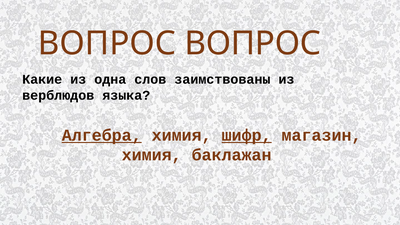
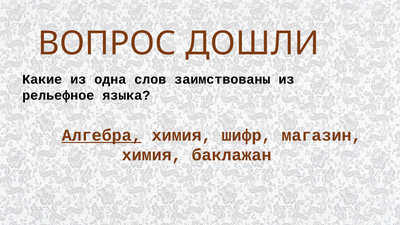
ВОПРОС ВОПРОС: ВОПРОС -> ДОШЛИ
верблюдов: верблюдов -> рельефное
шифр underline: present -> none
